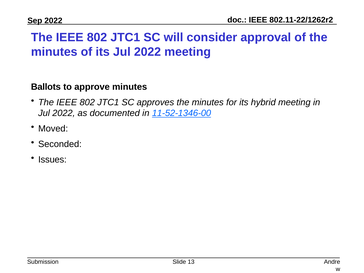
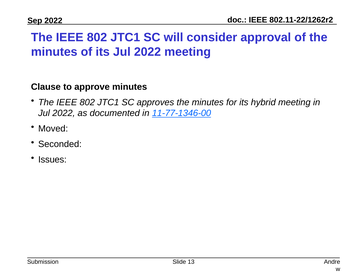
Ballots: Ballots -> Clause
11-52-1346-00: 11-52-1346-00 -> 11-77-1346-00
